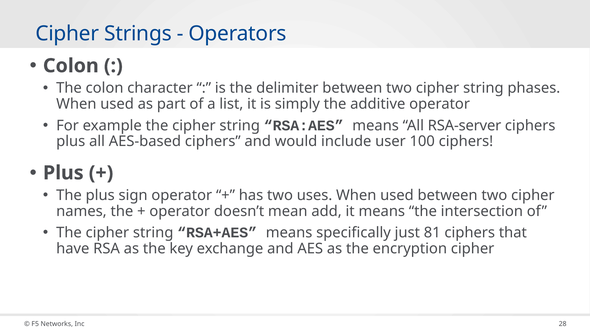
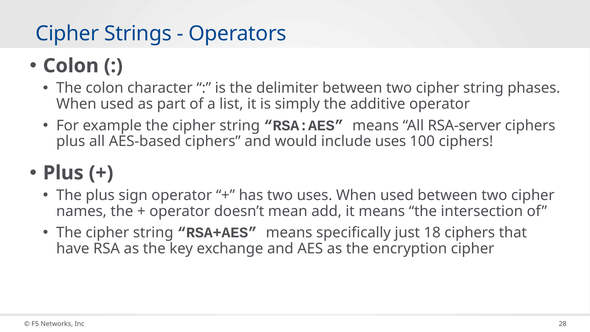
include user: user -> uses
81: 81 -> 18
